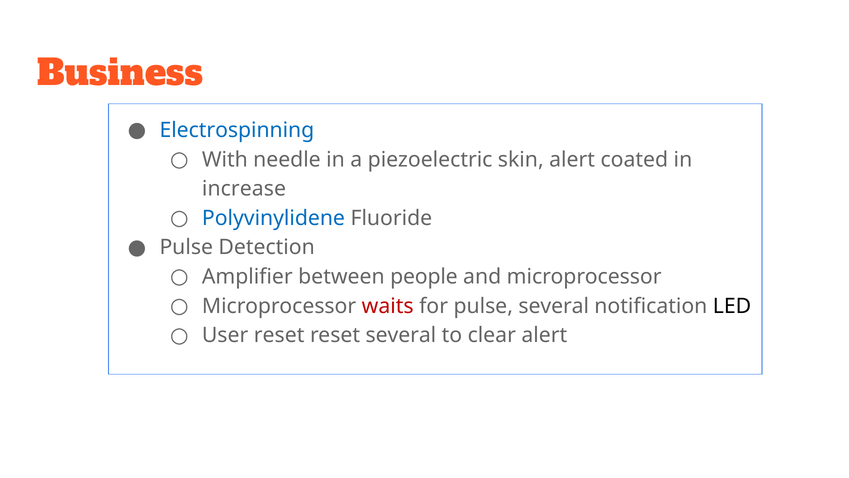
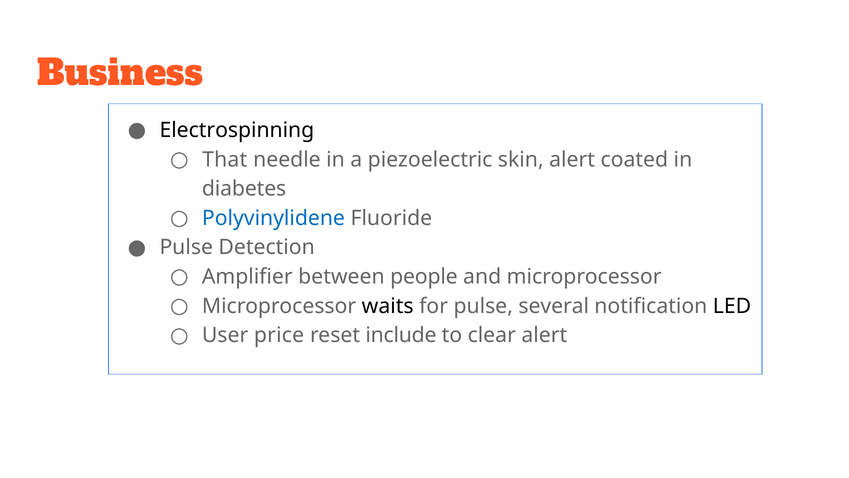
Electrospinning colour: blue -> black
With: With -> That
increase: increase -> diabetes
waits colour: red -> black
User reset: reset -> price
reset several: several -> include
